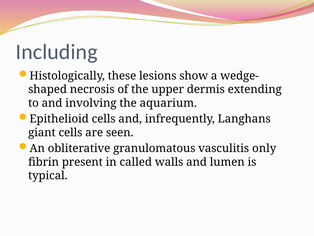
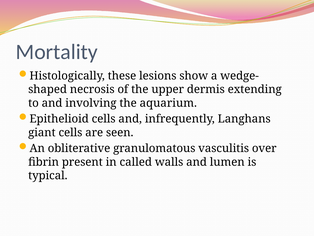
Including: Including -> Mortality
only: only -> over
